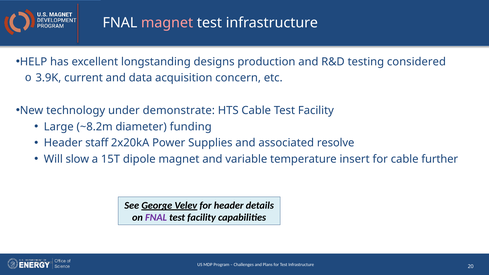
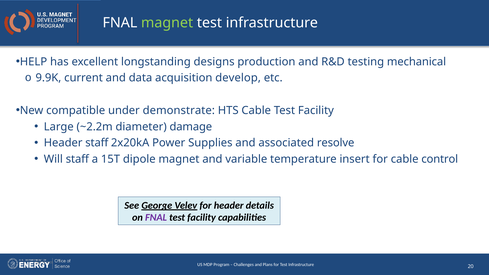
magnet at (167, 23) colour: pink -> light green
considered: considered -> mechanical
3.9K: 3.9K -> 9.9K
concern: concern -> develop
technology: technology -> compatible
~8.2m: ~8.2m -> ~2.2m
funding: funding -> damage
Will slow: slow -> staff
further: further -> control
